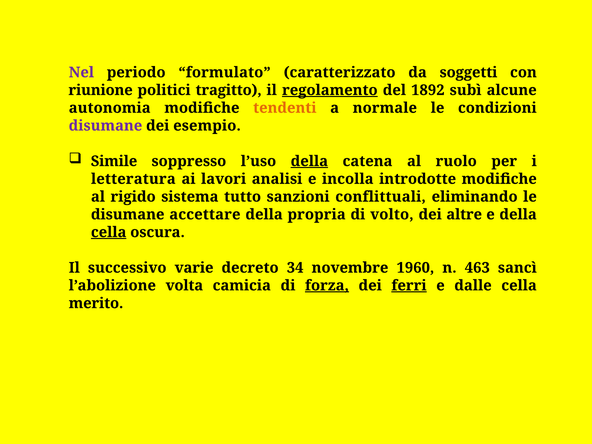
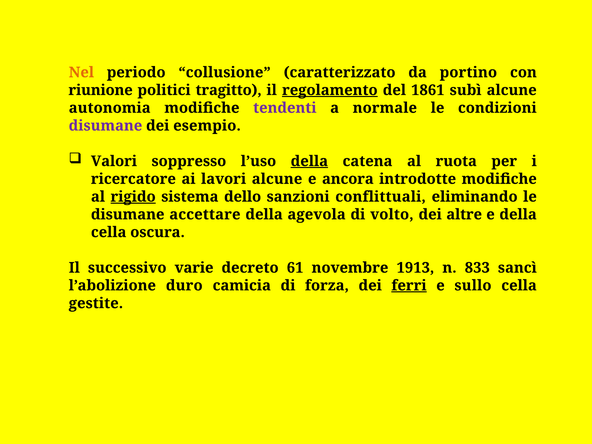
Nel colour: purple -> orange
formulato: formulato -> collusione
soggetti: soggetti -> portino
1892: 1892 -> 1861
tendenti colour: orange -> purple
Simile: Simile -> Valori
ruolo: ruolo -> ruota
letteratura: letteratura -> ricercatore
lavori analisi: analisi -> alcune
incolla: incolla -> ancora
rigido underline: none -> present
tutto: tutto -> dello
propria: propria -> agevola
cella at (109, 232) underline: present -> none
34: 34 -> 61
1960: 1960 -> 1913
463: 463 -> 833
volta: volta -> duro
forza underline: present -> none
dalle: dalle -> sullo
merito: merito -> gestite
